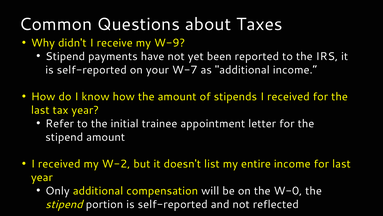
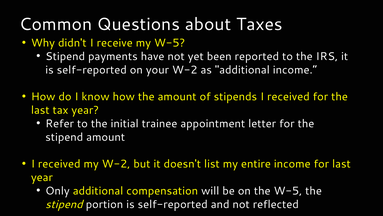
my W-9: W-9 -> W-5
your W-7: W-7 -> W-2
the W-0: W-0 -> W-5
